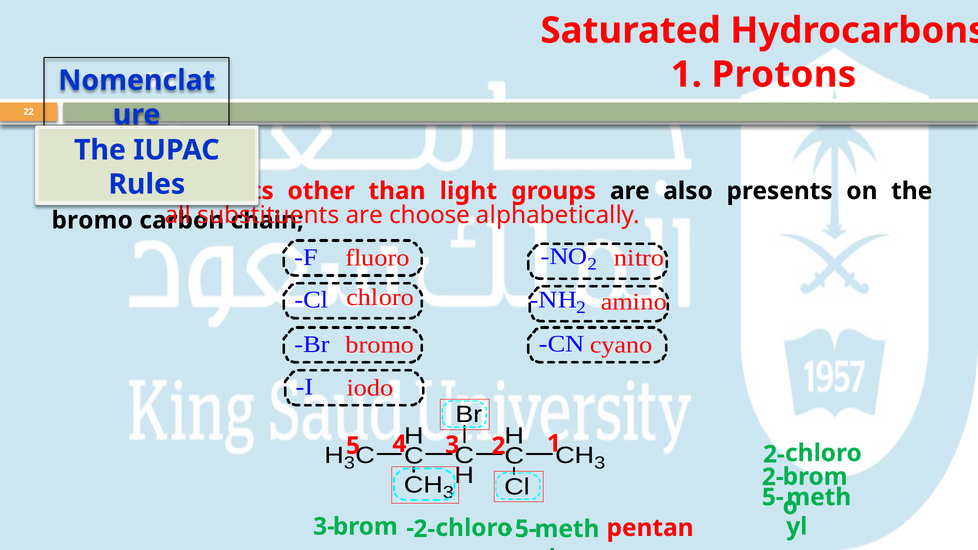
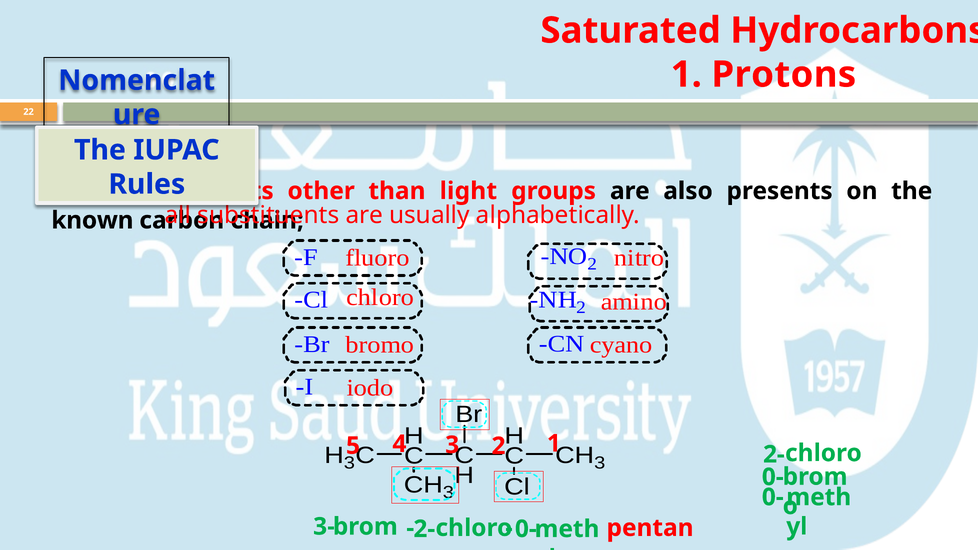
choose: choose -> usually
bromo at (92, 220): bromo -> known
2- at (773, 477): 2- -> 0-
5- at (773, 497): 5- -> 0-
5- at (526, 529): 5- -> 0-
